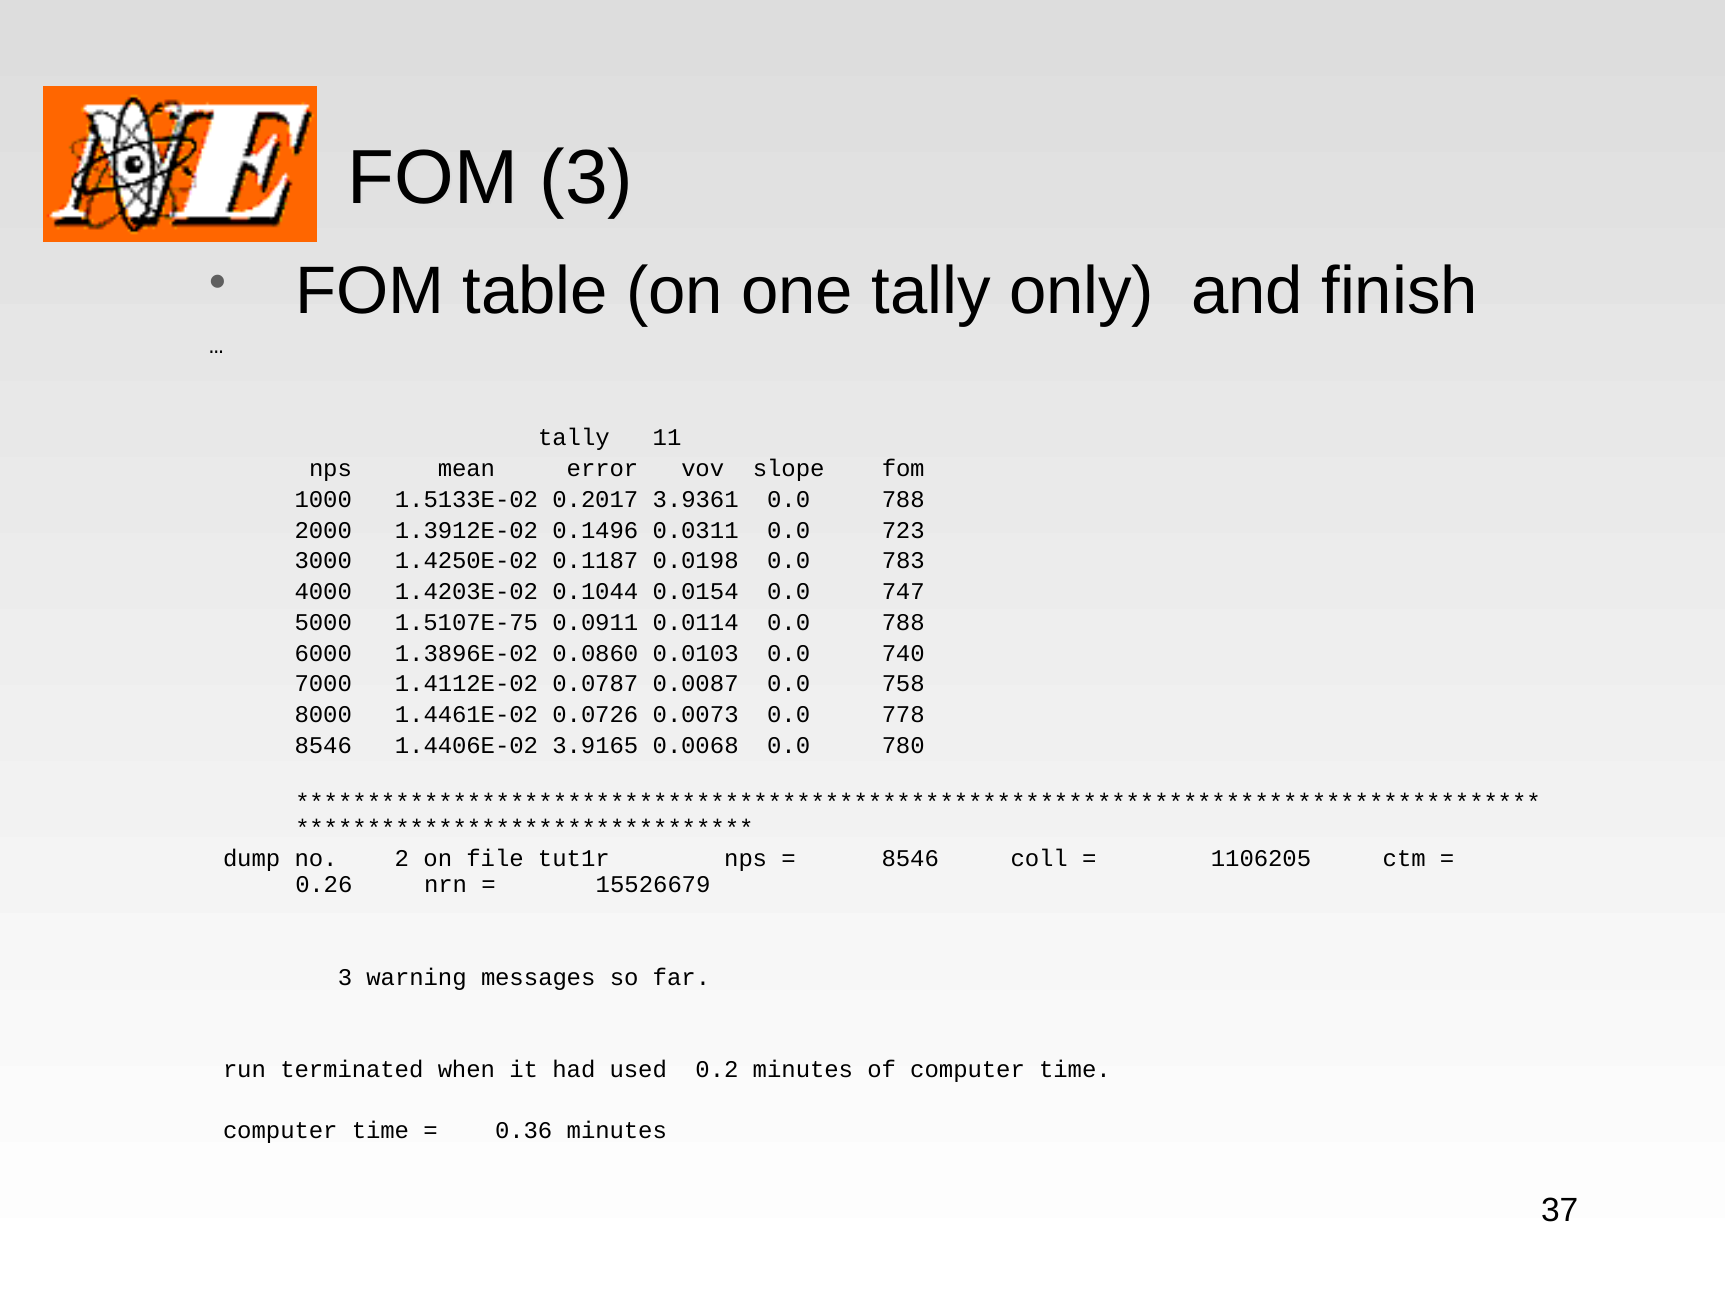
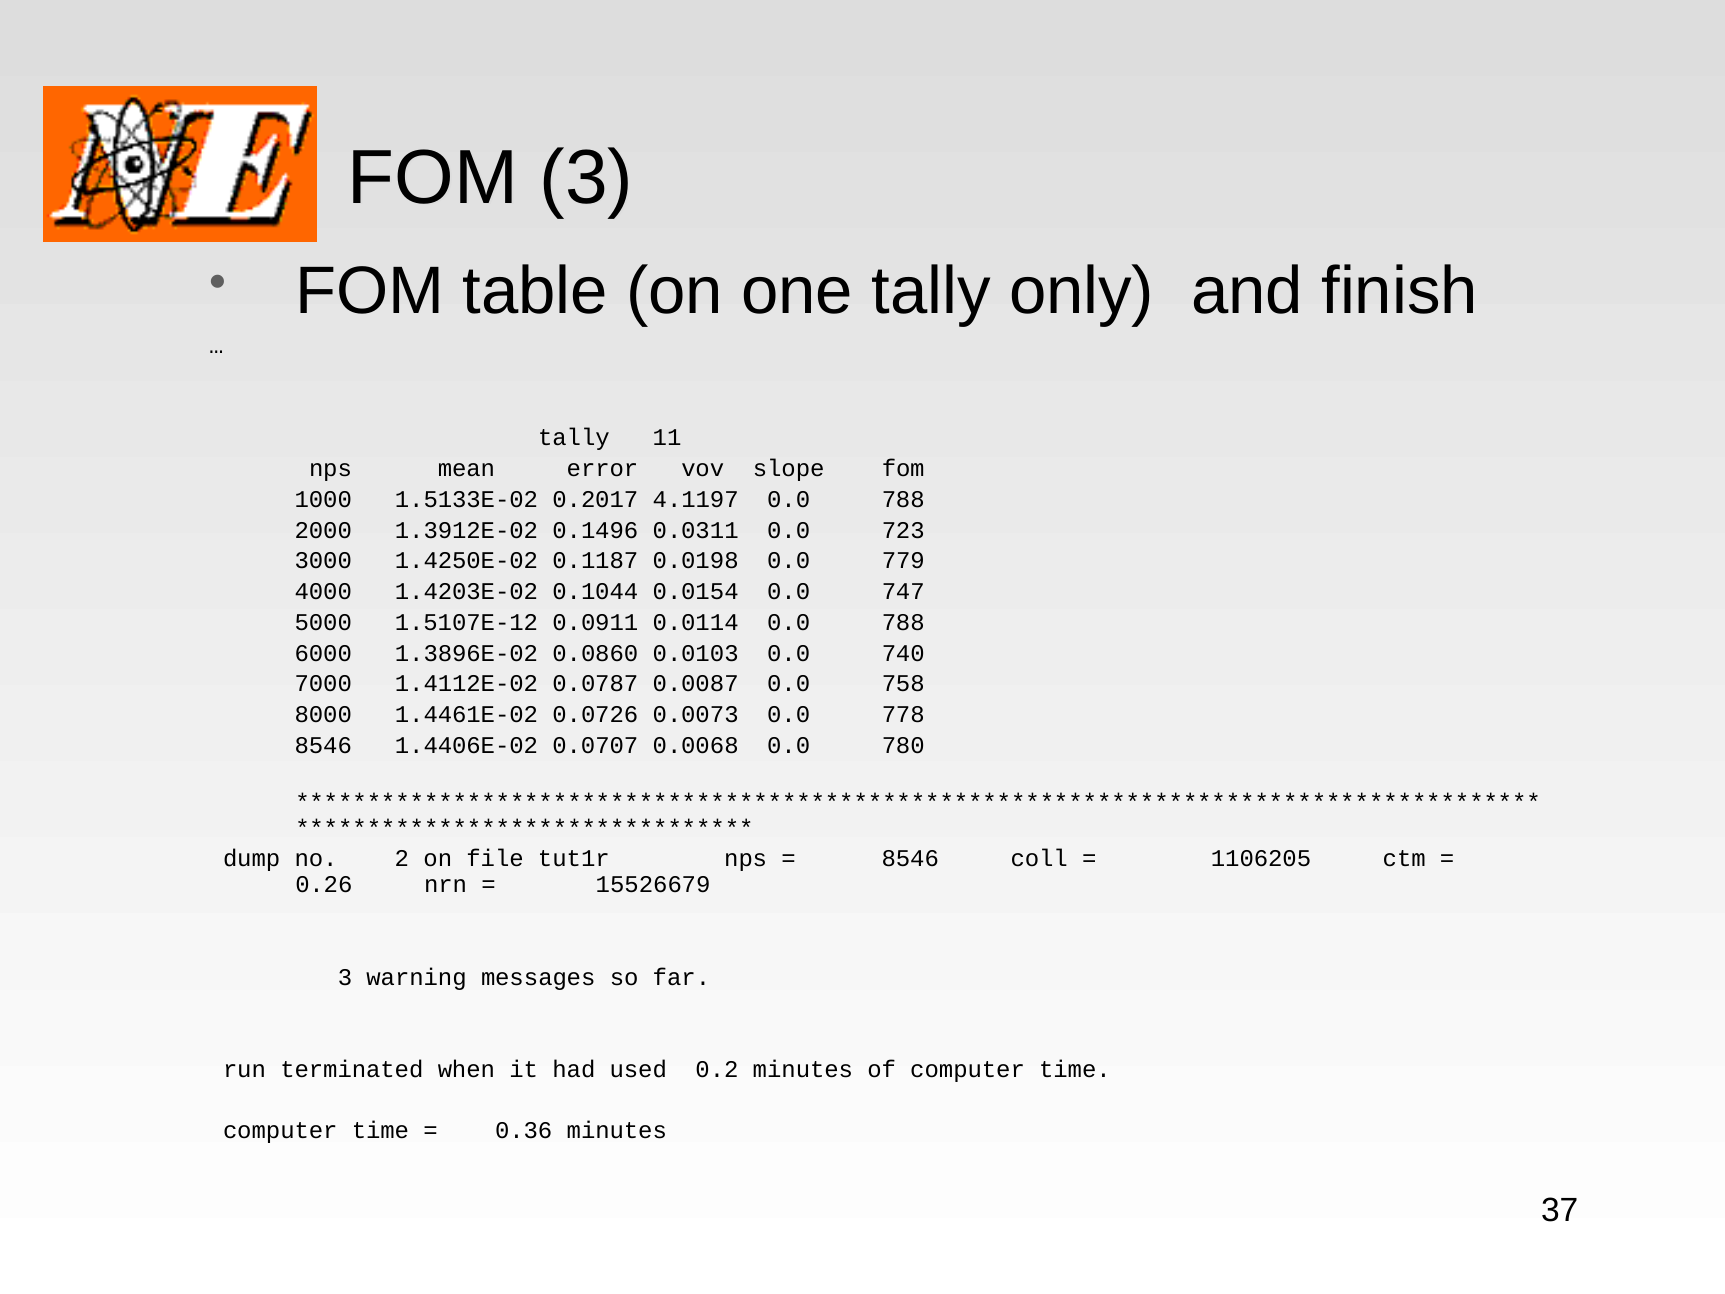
3.9361: 3.9361 -> 4.1197
783: 783 -> 779
1.5107E-75: 1.5107E-75 -> 1.5107E-12
3.9165: 3.9165 -> 0.0707
